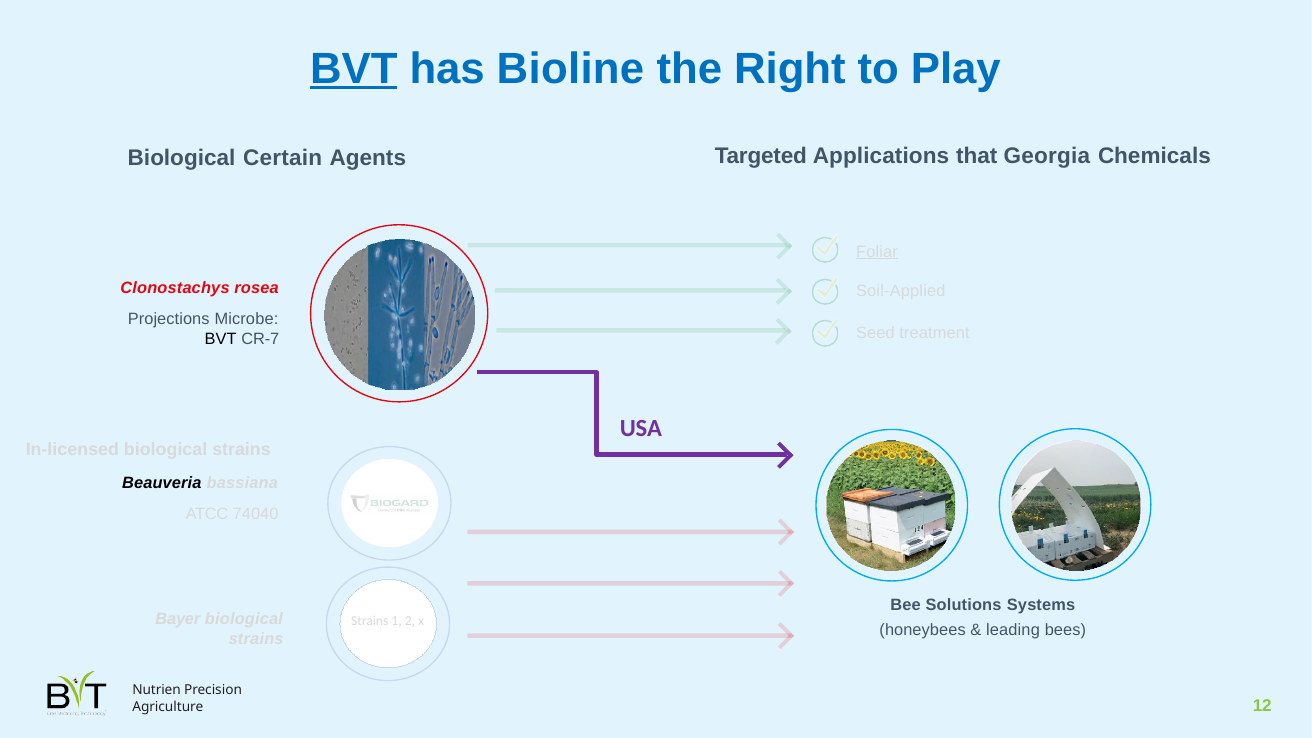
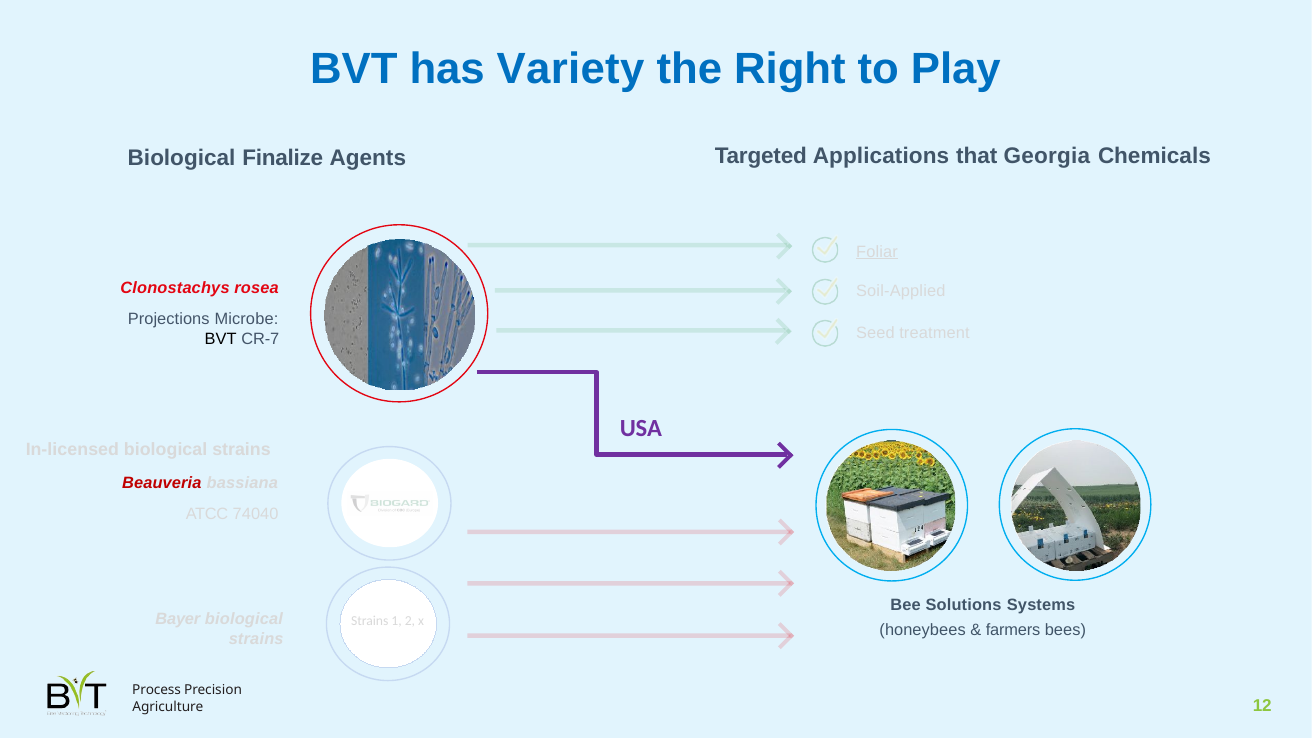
BVT at (354, 69) underline: present -> none
Bioline: Bioline -> Variety
Certain: Certain -> Finalize
Beauveria colour: black -> red
leading: leading -> farmers
Nutrien: Nutrien -> Process
